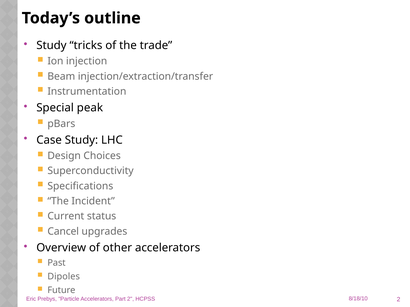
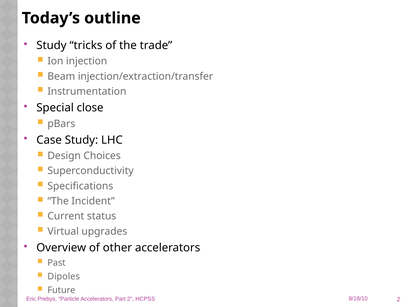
peak: peak -> close
Cancel: Cancel -> Virtual
